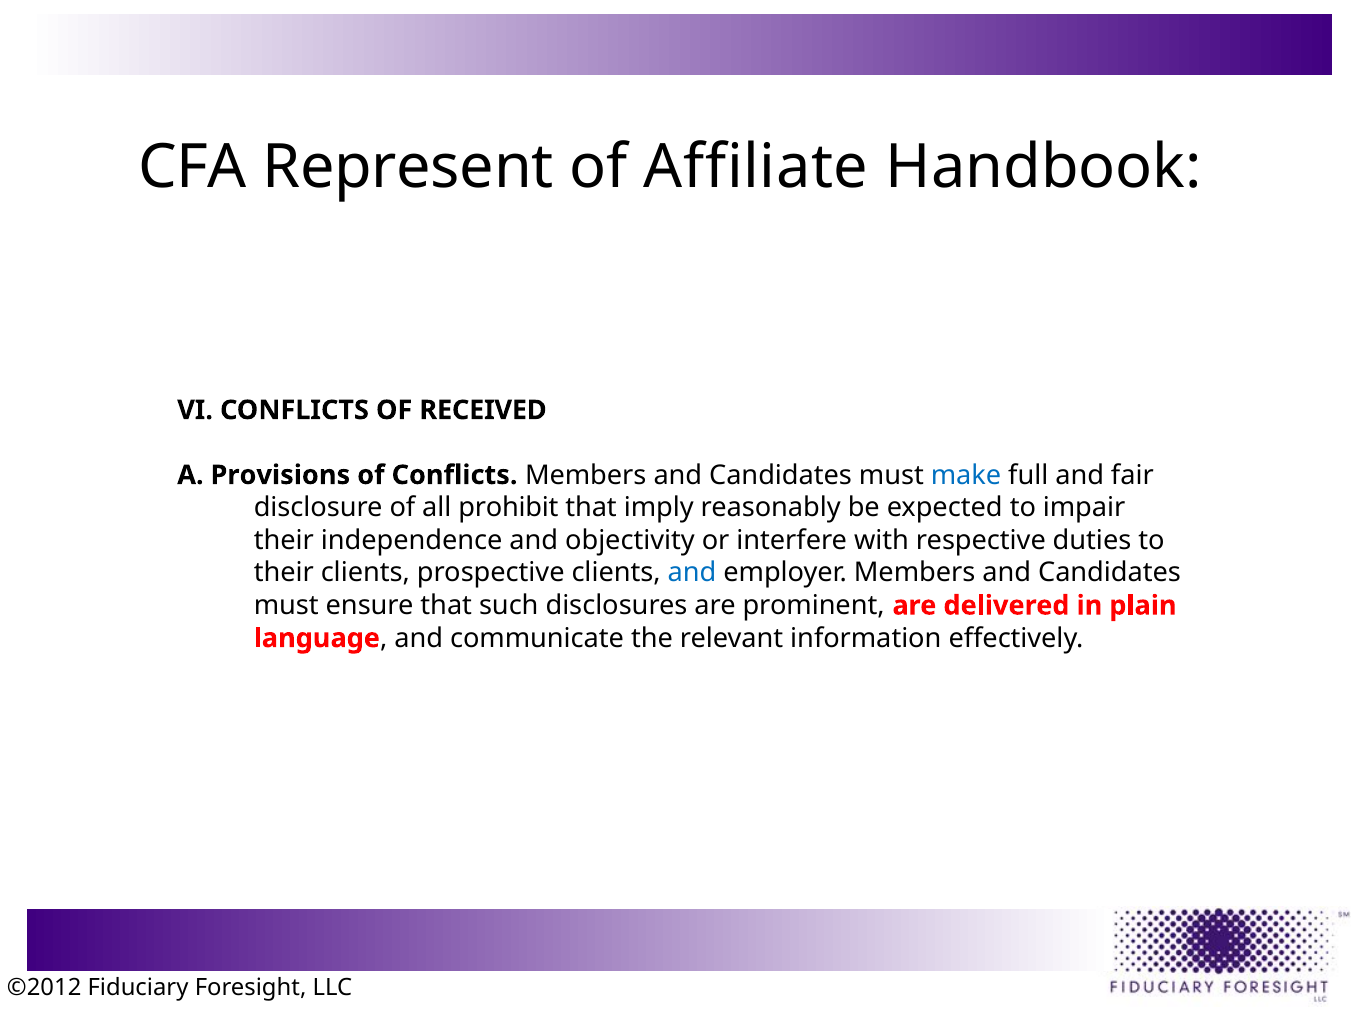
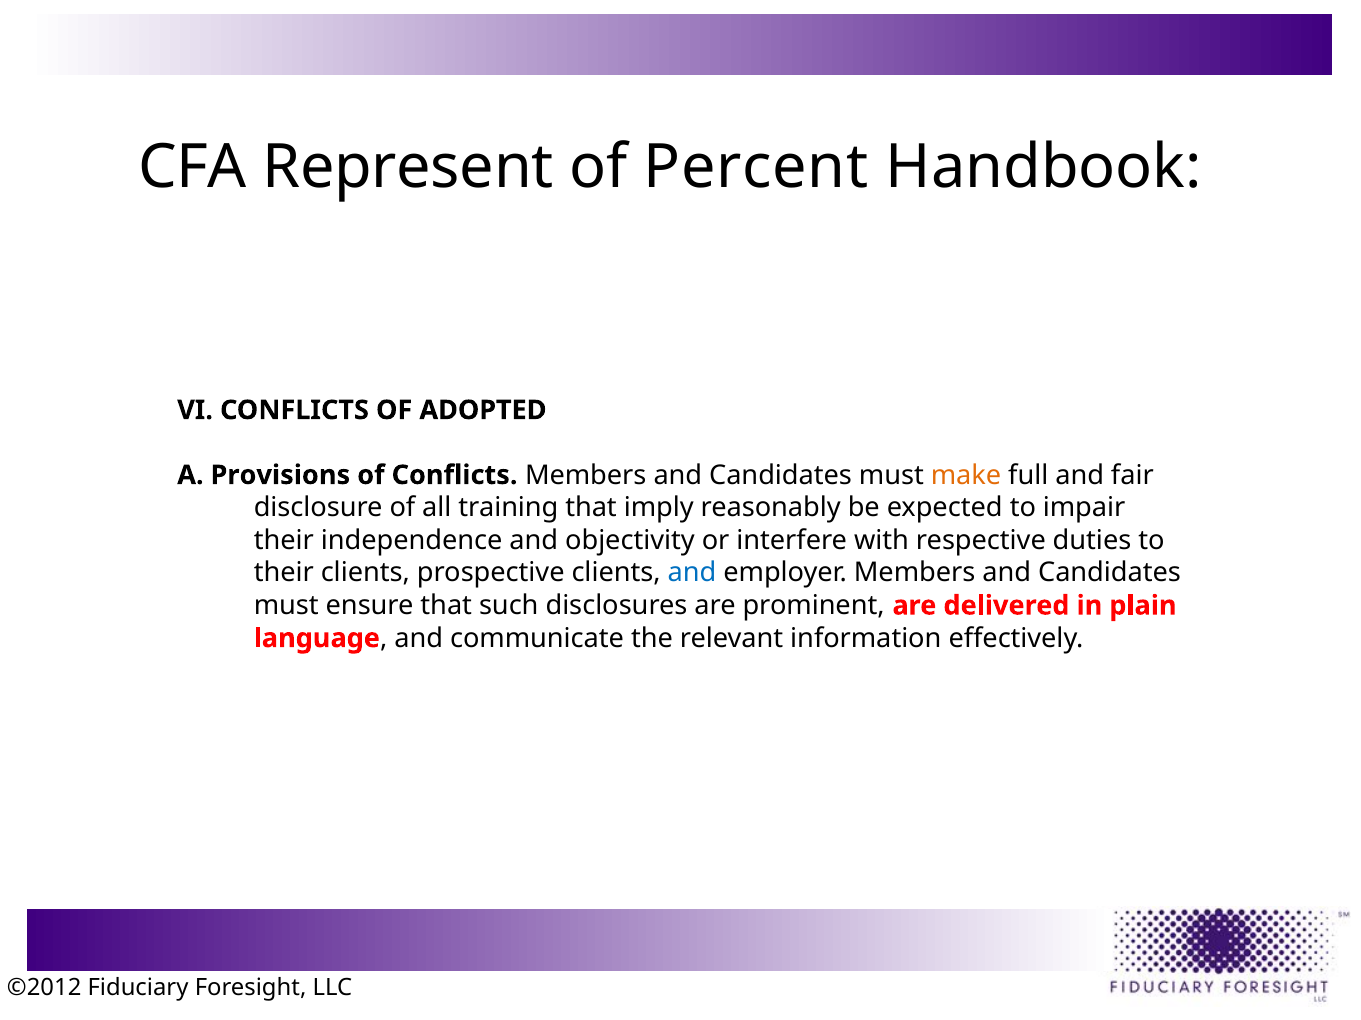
Affiliate: Affiliate -> Percent
RECEIVED: RECEIVED -> ADOPTED
make colour: blue -> orange
prohibit: prohibit -> training
